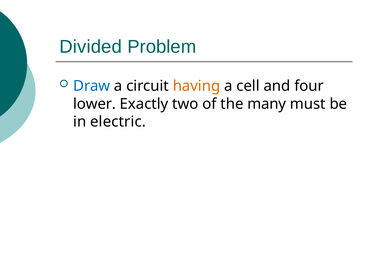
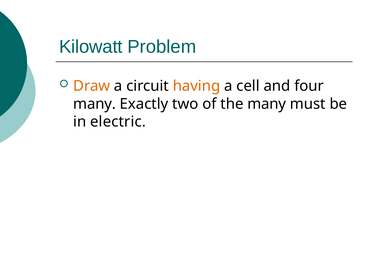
Divided: Divided -> Kilowatt
Draw colour: blue -> orange
lower at (95, 104): lower -> many
